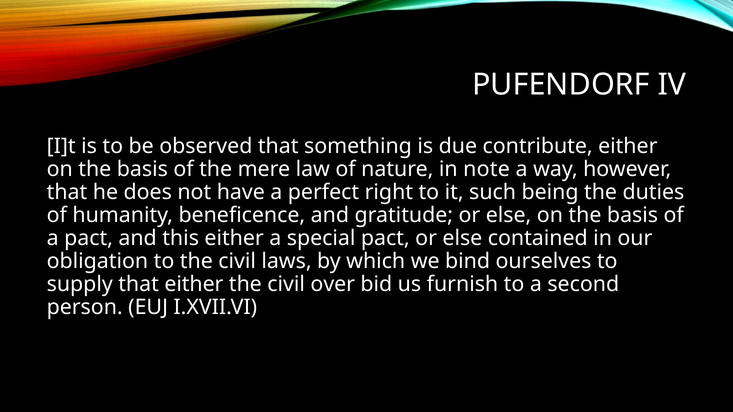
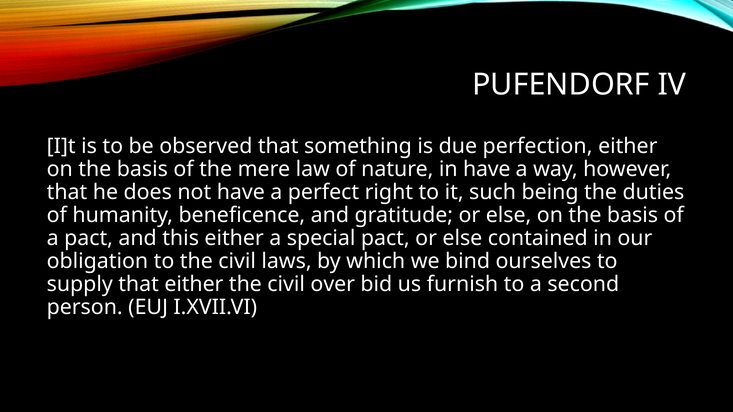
contribute: contribute -> perfection
in note: note -> have
